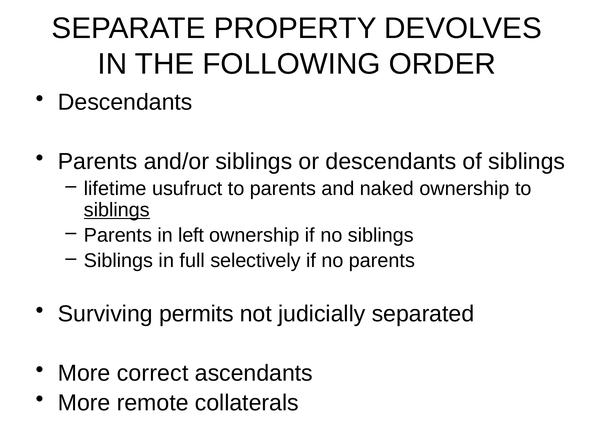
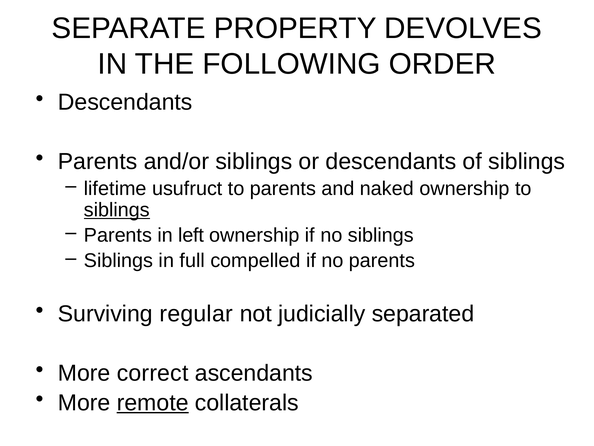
selectively: selectively -> compelled
permits: permits -> regular
remote underline: none -> present
